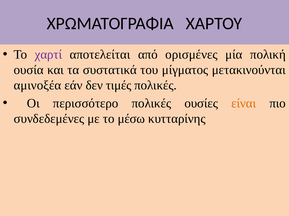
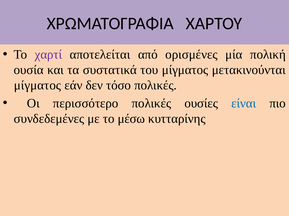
αμινοξέα at (38, 86): αμινοξέα -> μίγματος
τιμές: τιμές -> τόσο
είναι colour: orange -> blue
